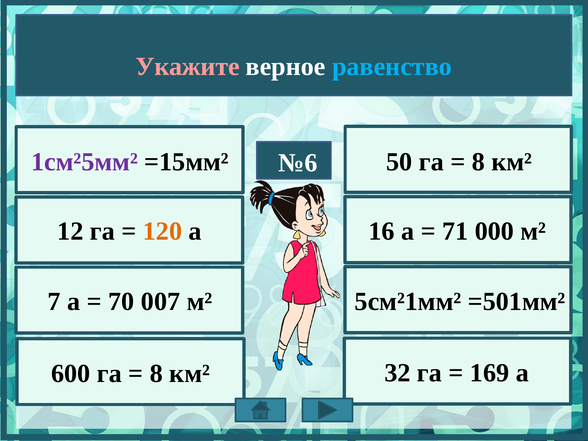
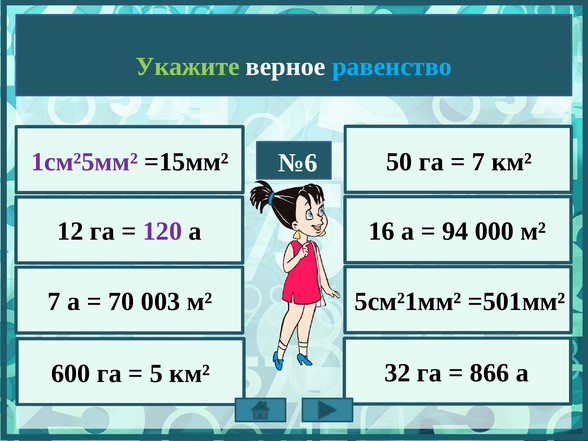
Укажите colour: pink -> light green
8 at (478, 162): 8 -> 7
71: 71 -> 94
120 colour: orange -> purple
007: 007 -> 003
169: 169 -> 866
8 at (156, 373): 8 -> 5
